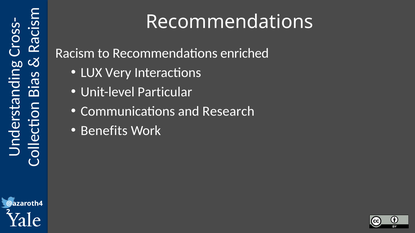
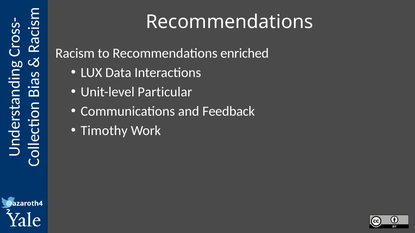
Very: Very -> Data
Research: Research -> Feedback
Benefits: Benefits -> Timothy
